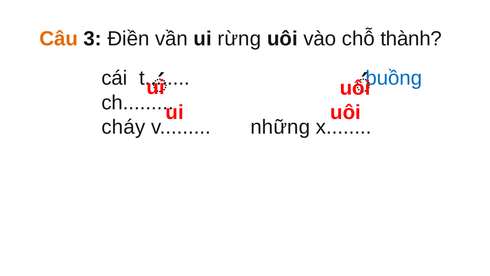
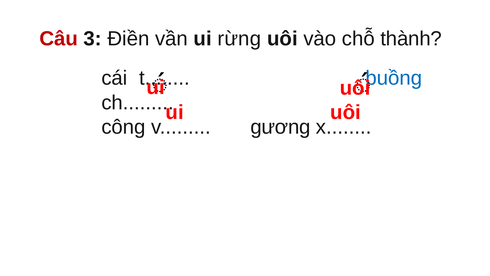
Câu colour: orange -> red
cháy: cháy -> công
những: những -> gương
